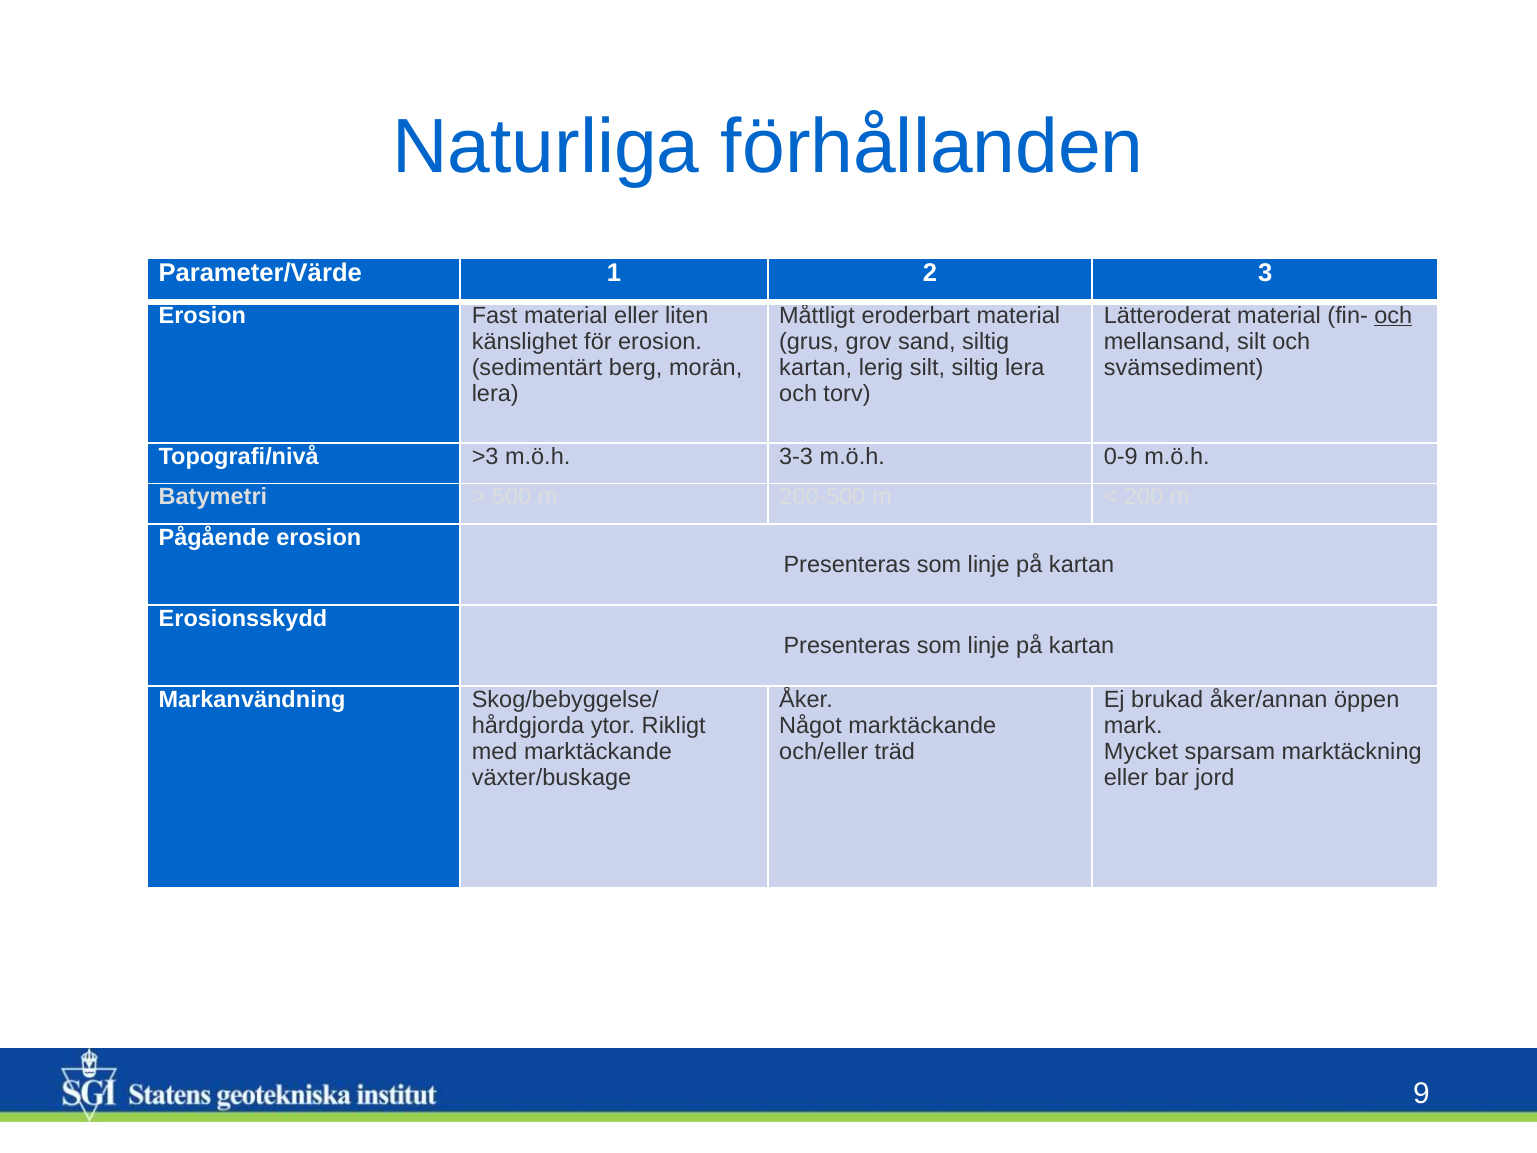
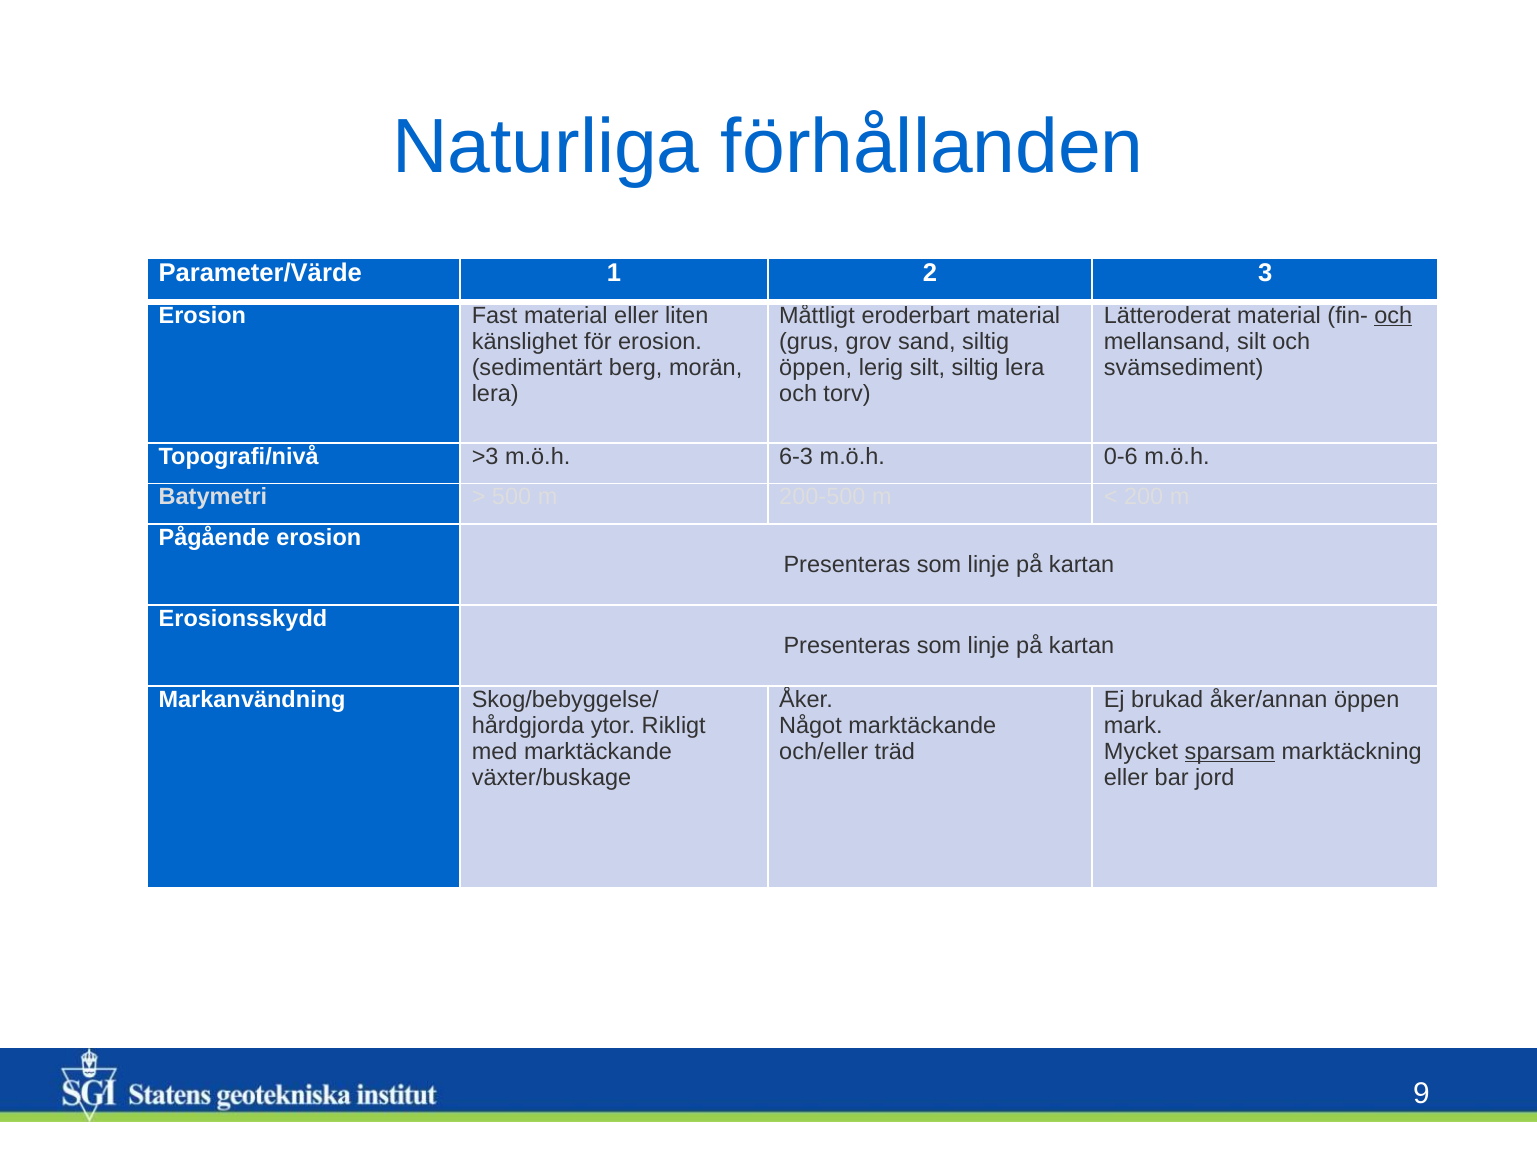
kartan at (816, 368): kartan -> öppen
3-3: 3-3 -> 6-3
0-9: 0-9 -> 0-6
sparsam underline: none -> present
